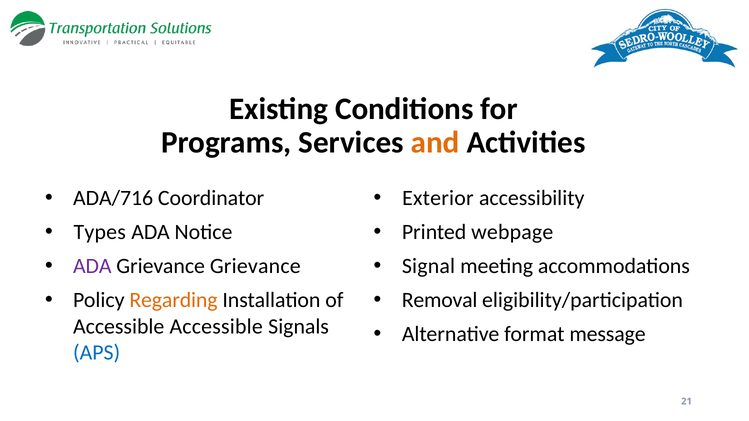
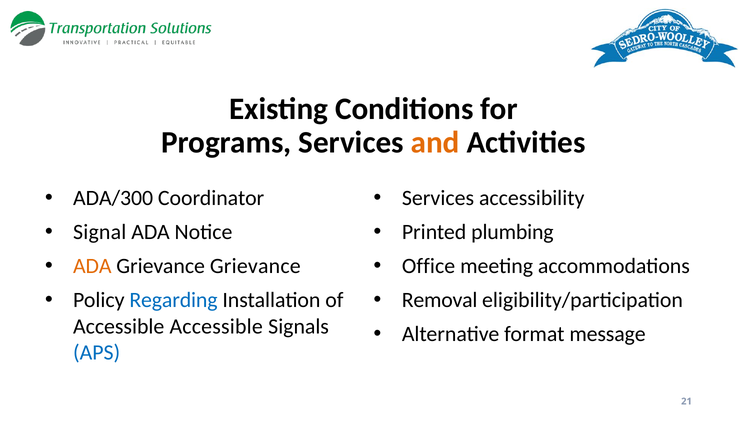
ADA/716: ADA/716 -> ADA/300
Exterior at (438, 198): Exterior -> Services
Types: Types -> Signal
webpage: webpage -> plumbing
ADA at (92, 266) colour: purple -> orange
Signal: Signal -> Office
Regarding colour: orange -> blue
